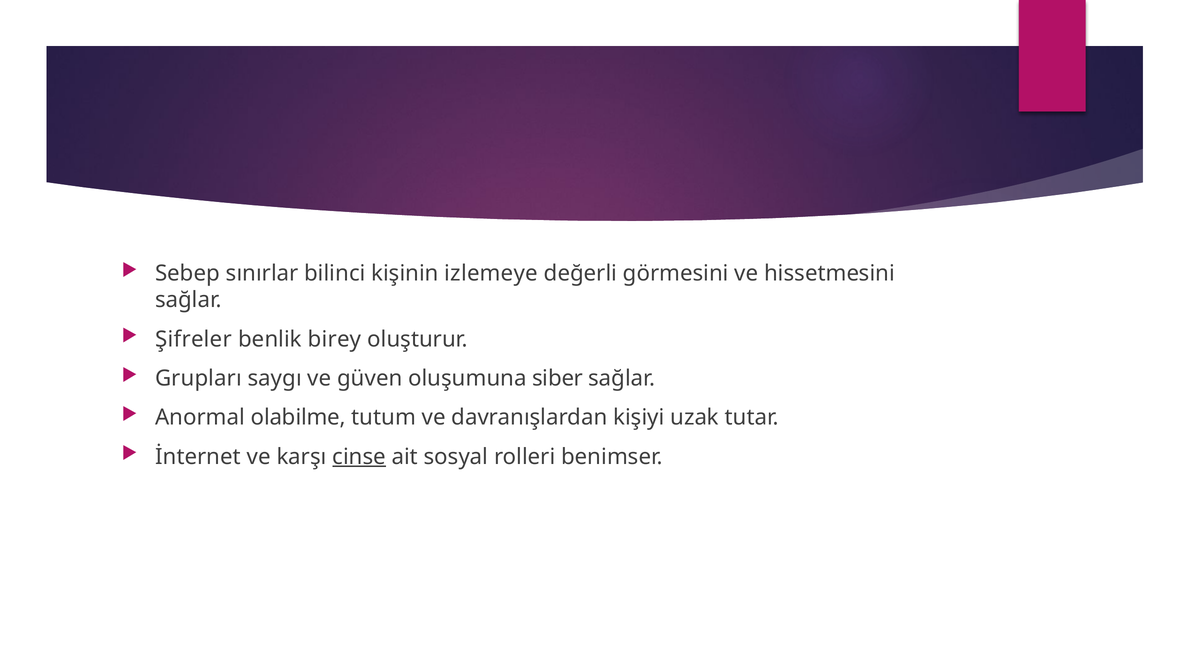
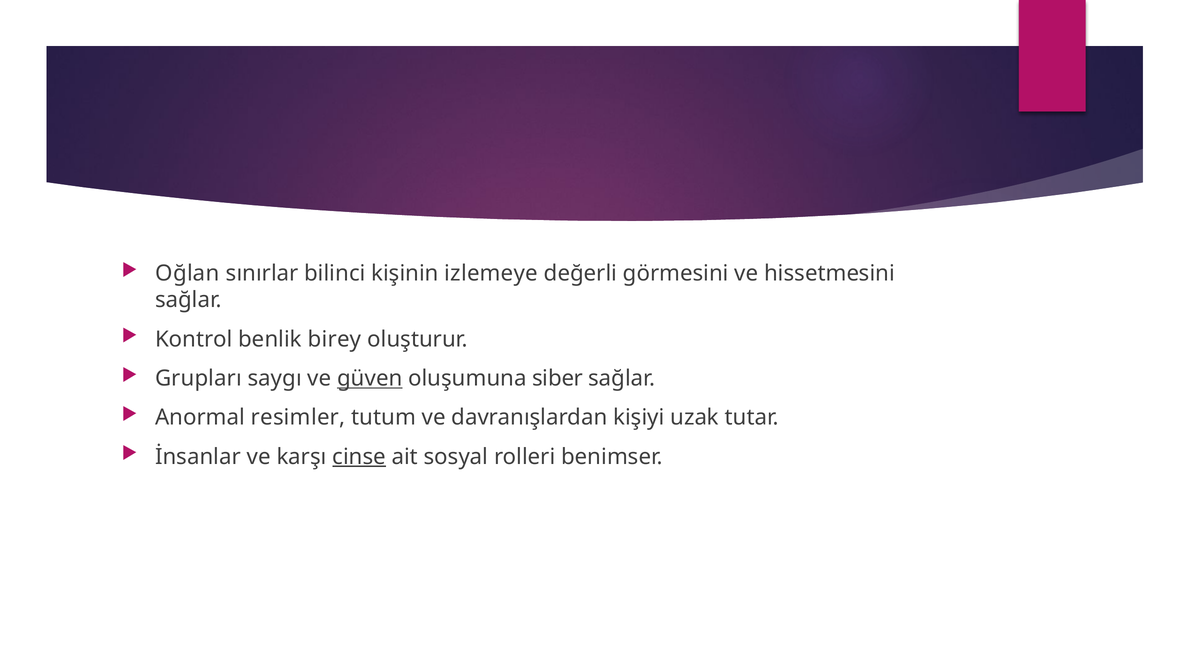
Sebep: Sebep -> Oğlan
Şifreler: Şifreler -> Kontrol
güven underline: none -> present
olabilme: olabilme -> resimler
İnternet: İnternet -> İnsanlar
